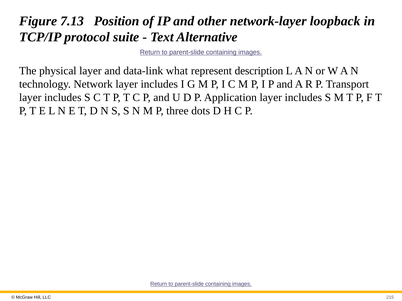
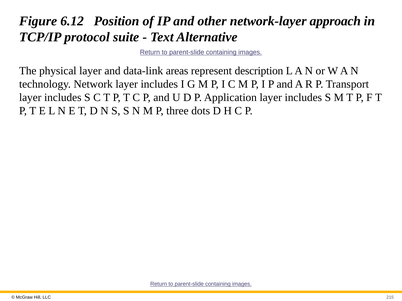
7.13: 7.13 -> 6.12
loopback: loopback -> approach
what: what -> areas
